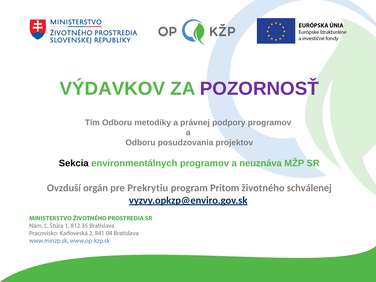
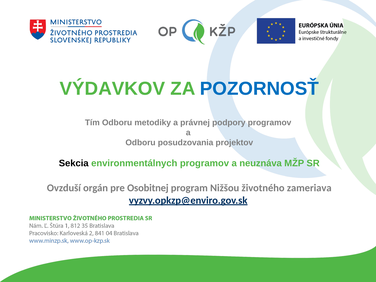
POZORNOSŤ colour: purple -> blue
Prekrytiu: Prekrytiu -> Osobitnej
Pritom: Pritom -> Nižšou
schválenej: schválenej -> zameriava
